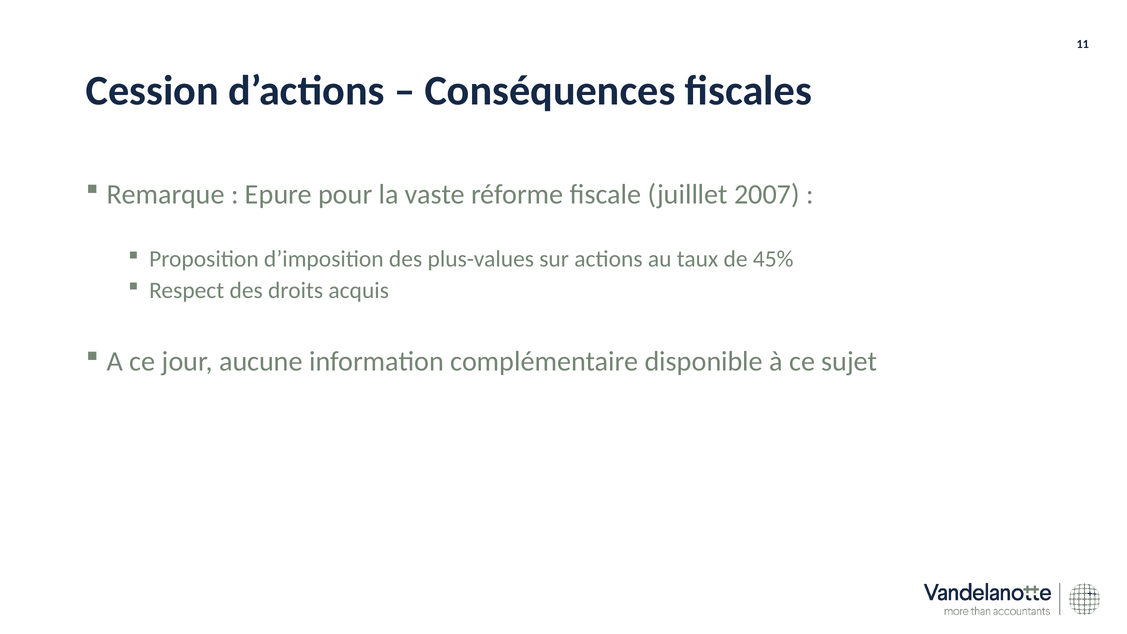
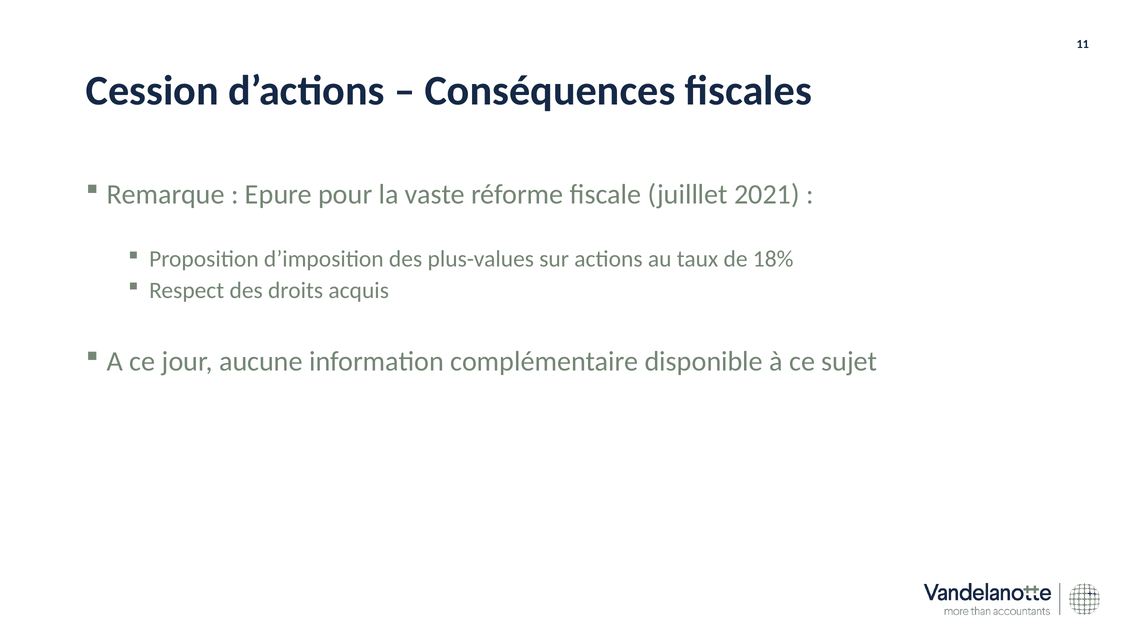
2007: 2007 -> 2021
45%: 45% -> 18%
